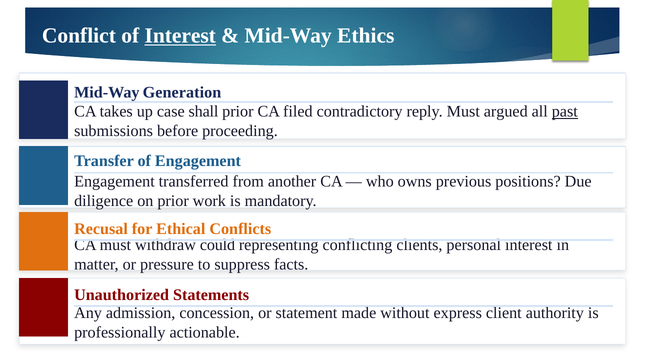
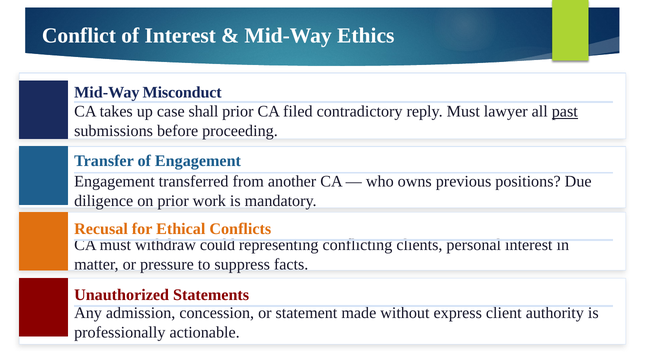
Interest at (180, 36) underline: present -> none
Generation: Generation -> Misconduct
argued: argued -> lawyer
